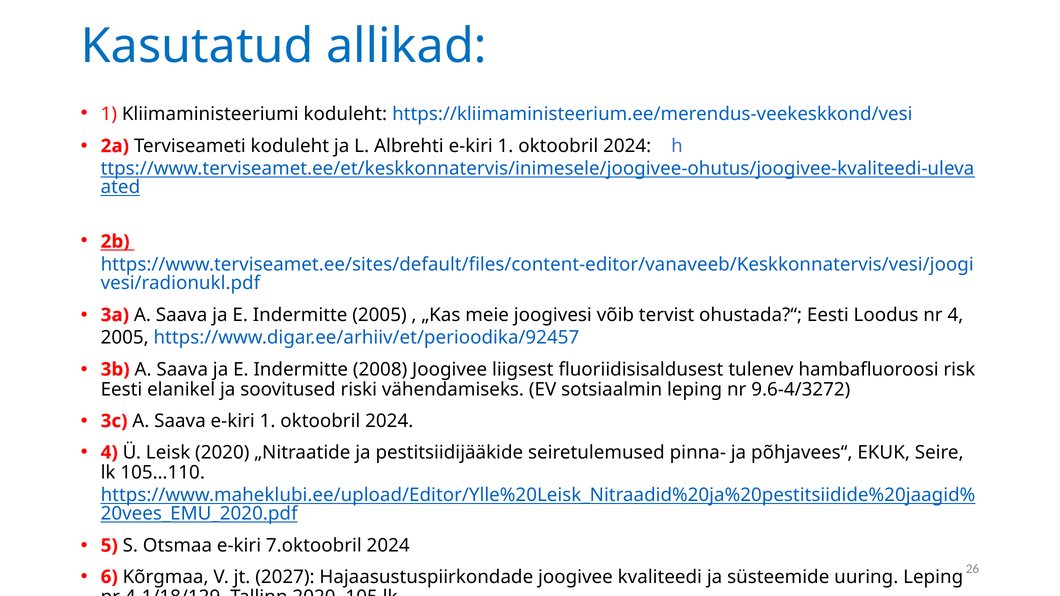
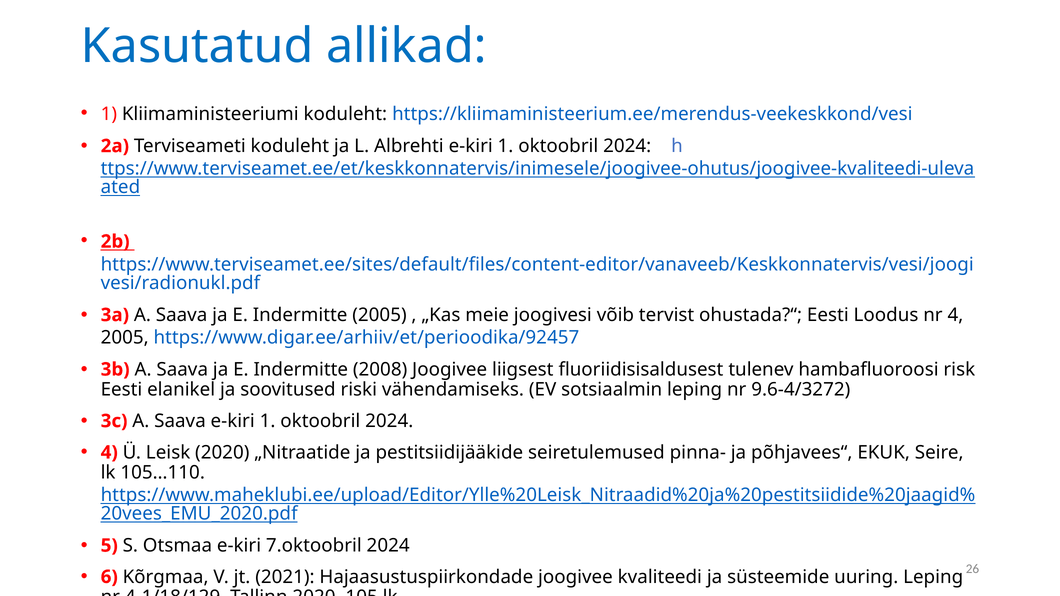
2027: 2027 -> 2021
